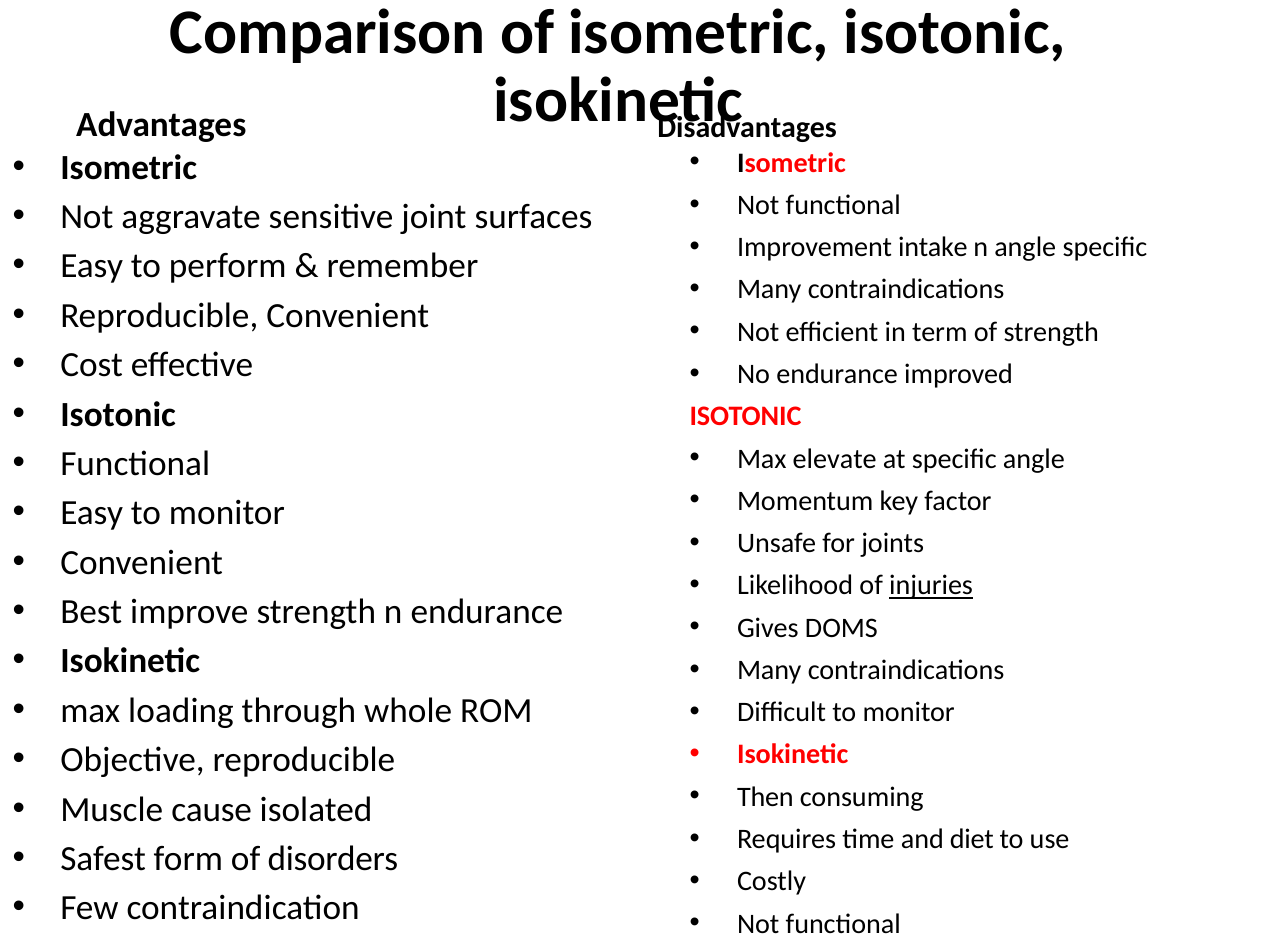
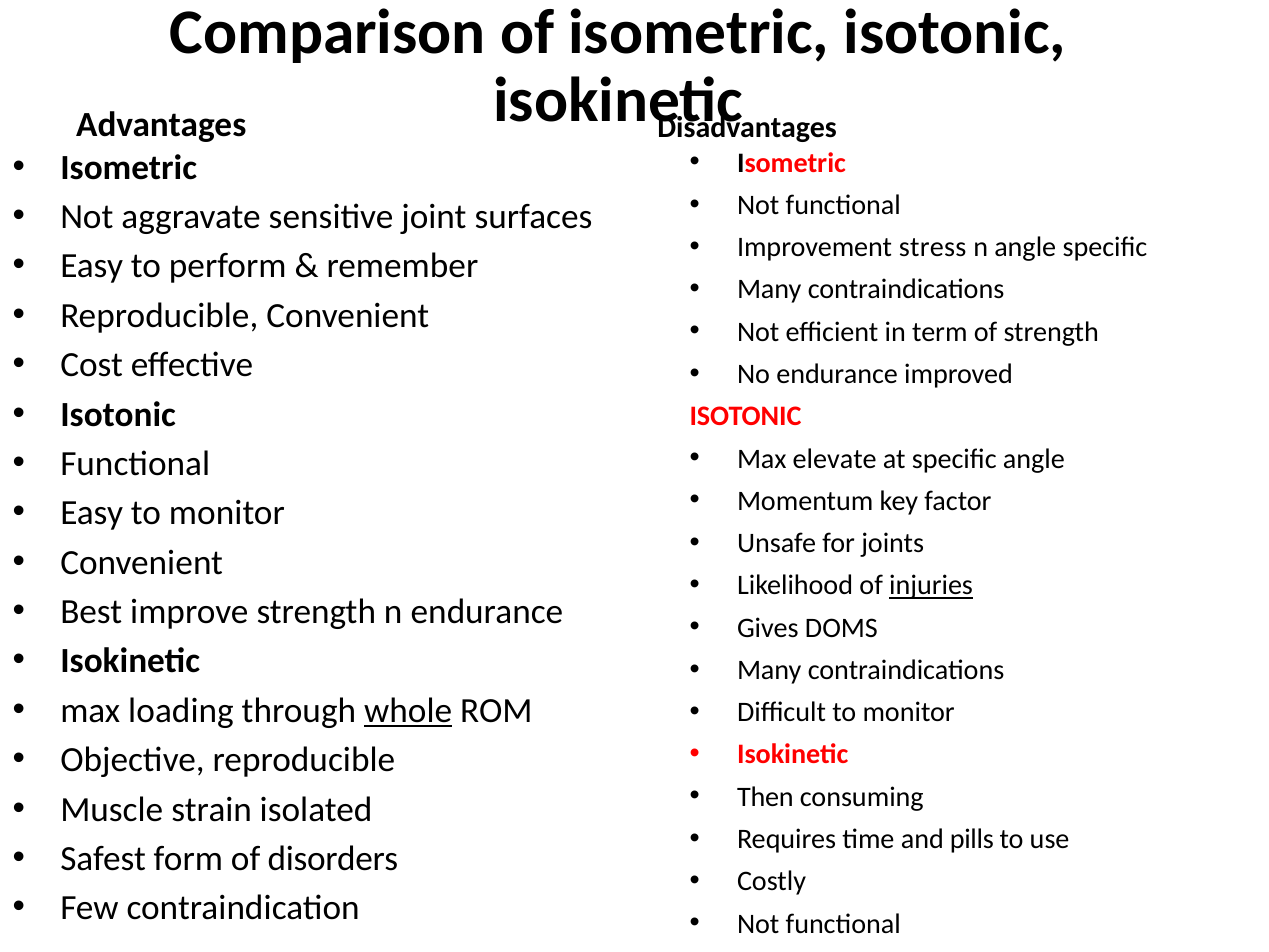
intake: intake -> stress
whole underline: none -> present
cause: cause -> strain
diet: diet -> pills
